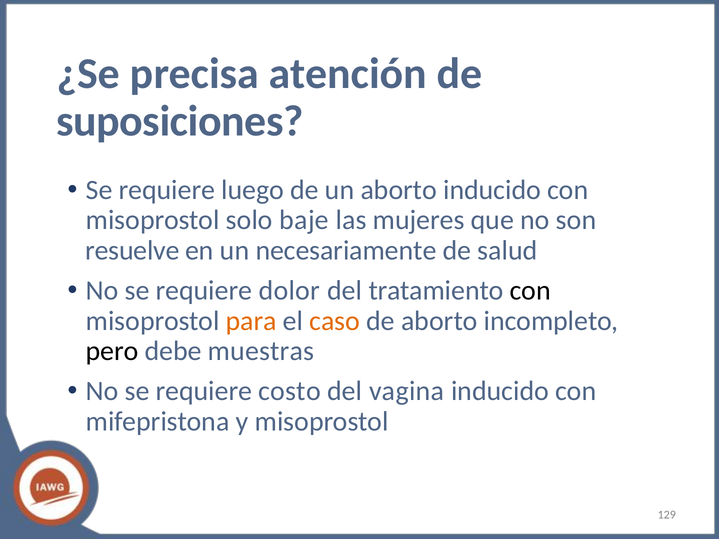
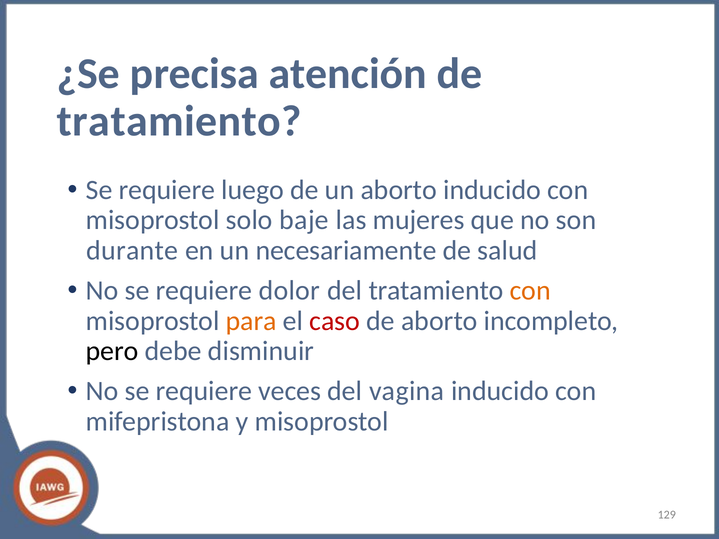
suposiciones at (180, 121): suposiciones -> tratamiento
resuelve: resuelve -> durante
con at (530, 291) colour: black -> orange
caso colour: orange -> red
muestras: muestras -> disminuir
costo: costo -> veces
